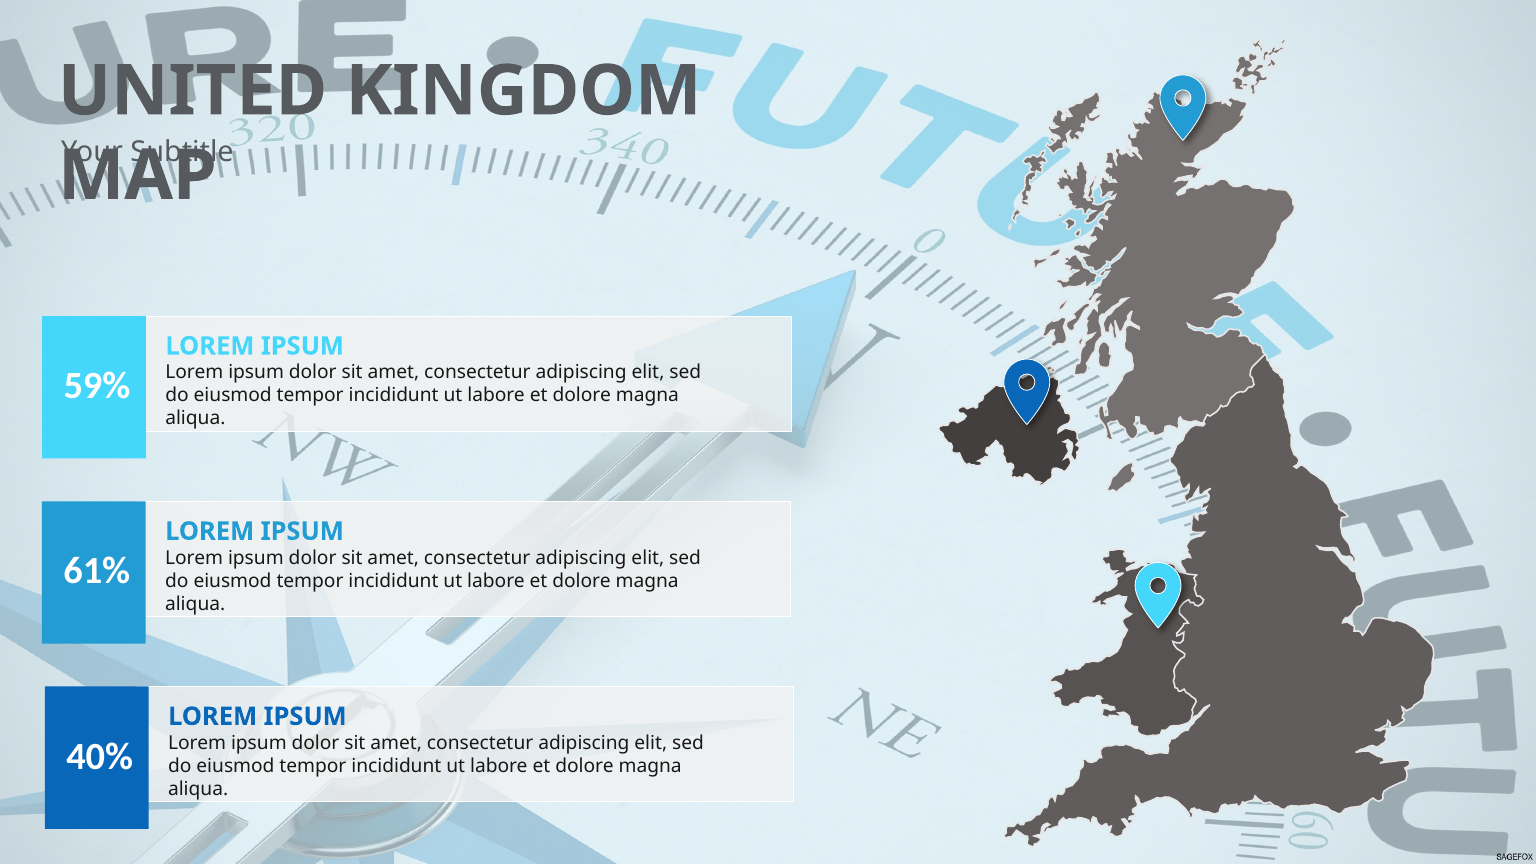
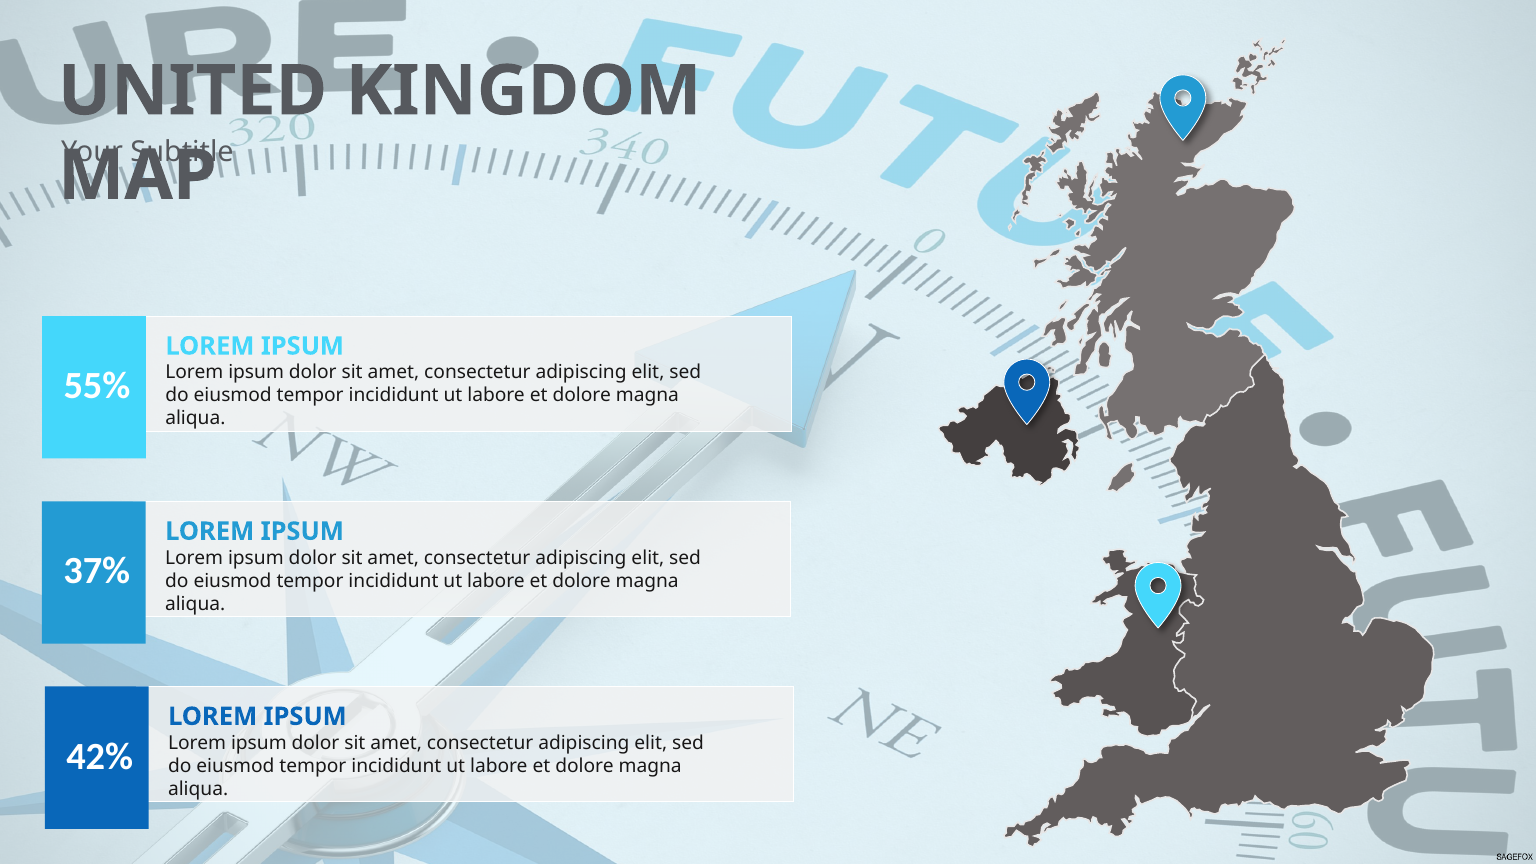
59%: 59% -> 55%
61%: 61% -> 37%
40%: 40% -> 42%
